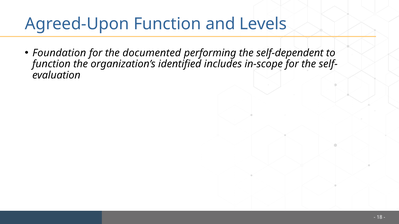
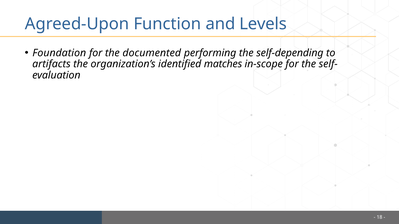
self-dependent: self-dependent -> self-depending
function at (51, 64): function -> artifacts
includes: includes -> matches
